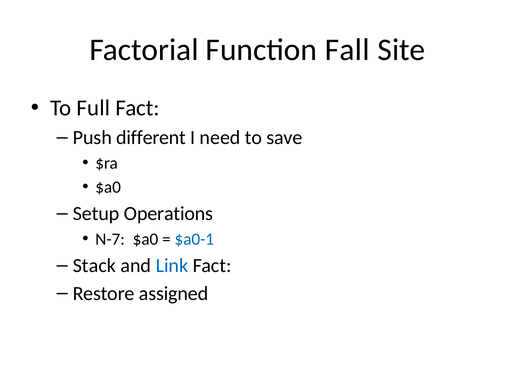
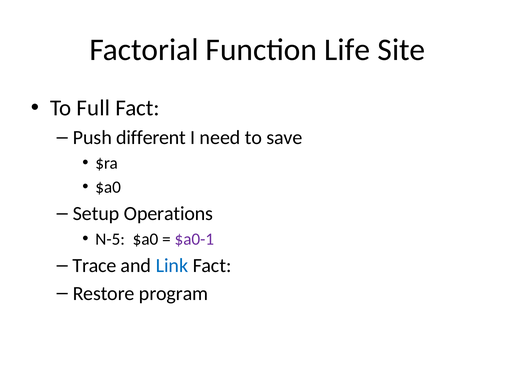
Fall: Fall -> Life
N-7: N-7 -> N-5
$a0-1 colour: blue -> purple
Stack: Stack -> Trace
assigned: assigned -> program
